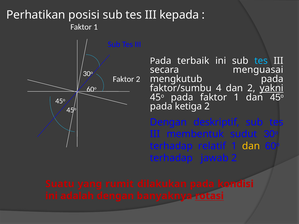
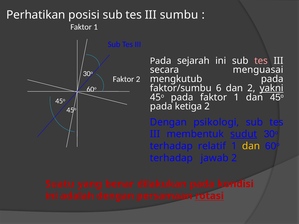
kepada: kepada -> sumbu
terbaik: terbaik -> sejarah
tes at (261, 61) colour: light blue -> pink
4: 4 -> 6
deskriptif: deskriptif -> psikologi
sudut underline: none -> present
rumit: rumit -> benar
banyaknya: banyaknya -> persamaan
